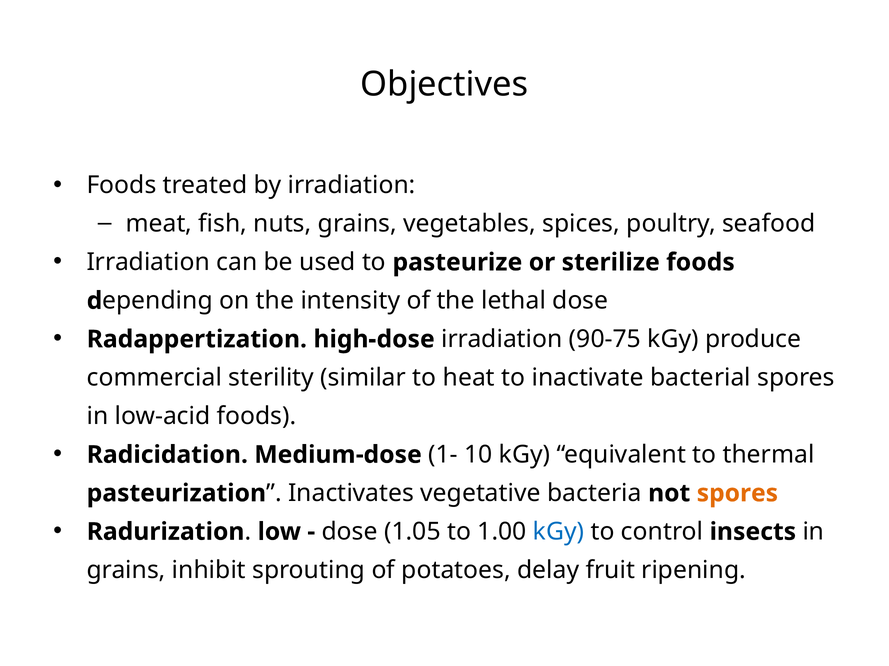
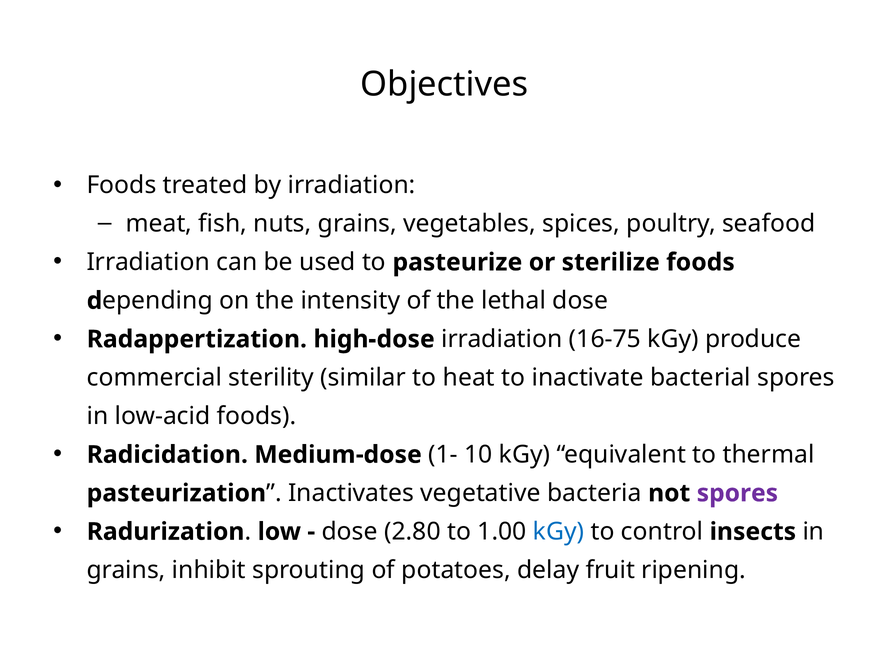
90-75: 90-75 -> 16-75
spores at (737, 494) colour: orange -> purple
1.05: 1.05 -> 2.80
